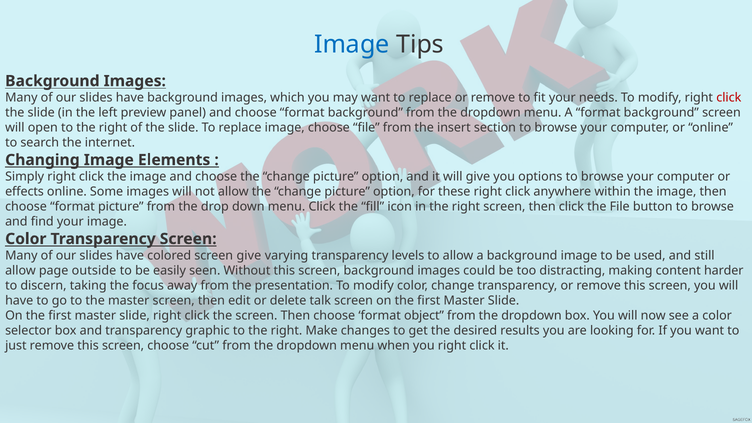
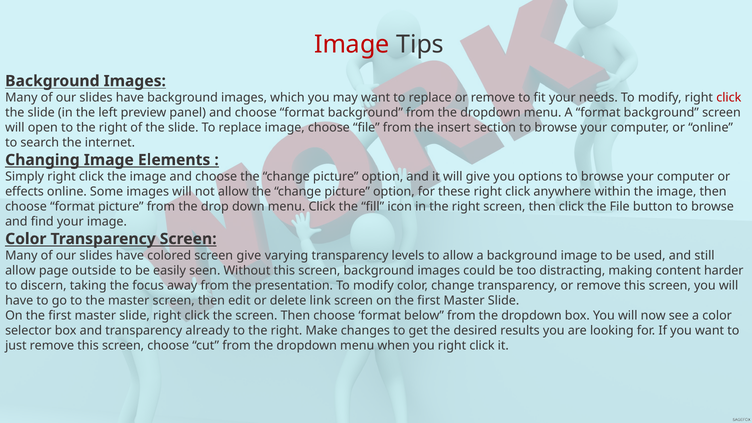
Image at (352, 44) colour: blue -> red
talk: talk -> link
object: object -> below
graphic: graphic -> already
